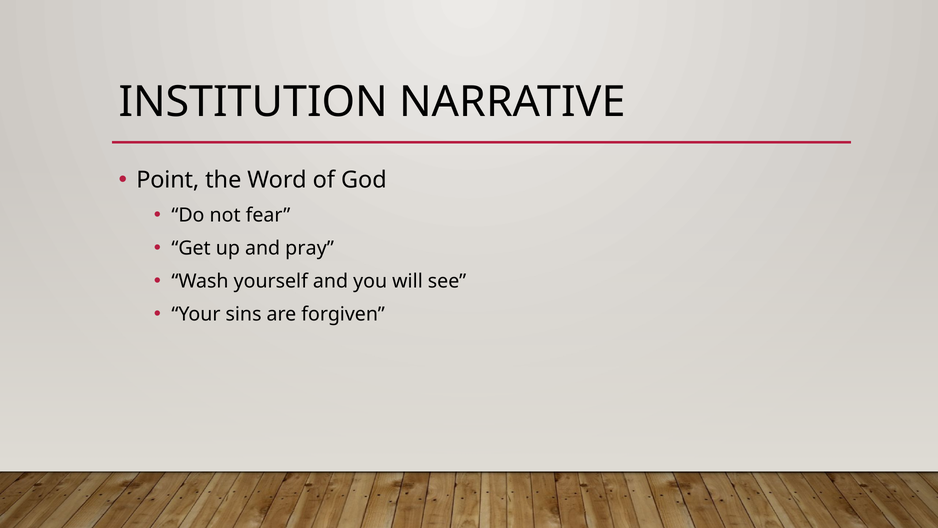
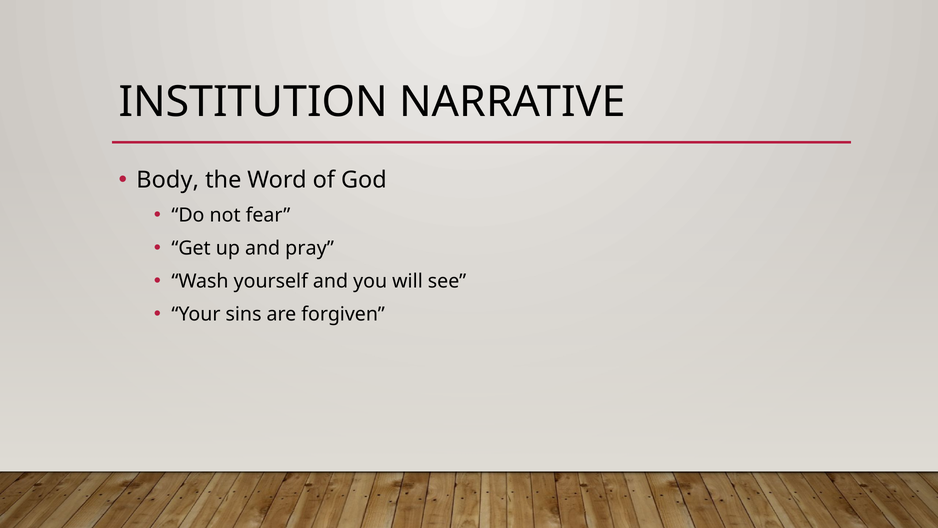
Point: Point -> Body
